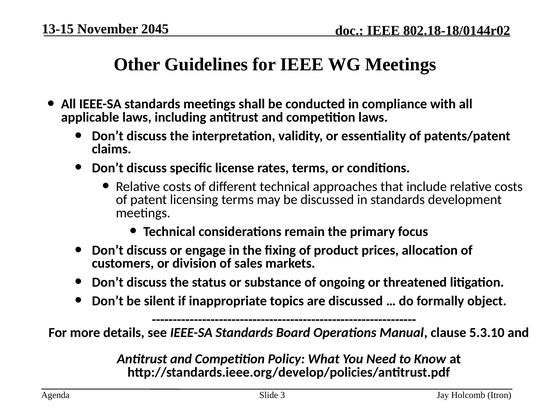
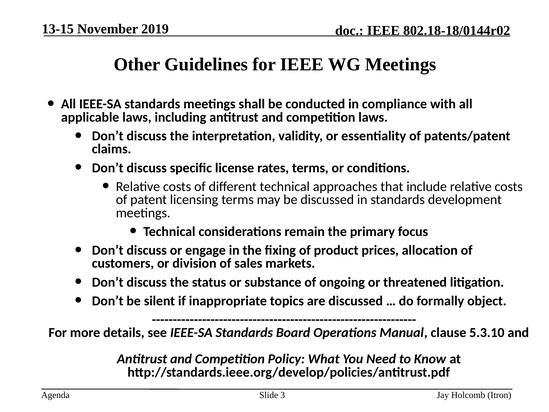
2045: 2045 -> 2019
